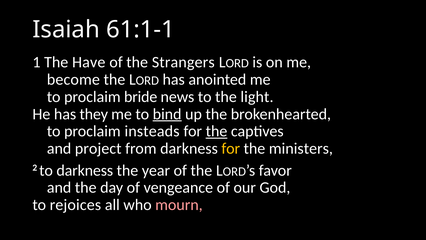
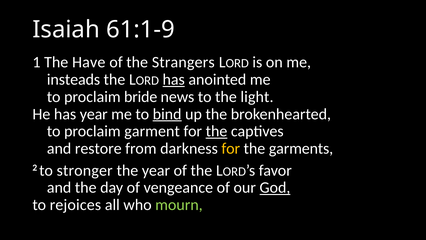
61:1-1: 61:1-1 -> 61:1-9
become: become -> insteads
has at (174, 79) underline: none -> present
has they: they -> year
insteads: insteads -> garment
project: project -> restore
ministers: ministers -> garments
to darkness: darkness -> stronger
God underline: none -> present
mourn colour: pink -> light green
